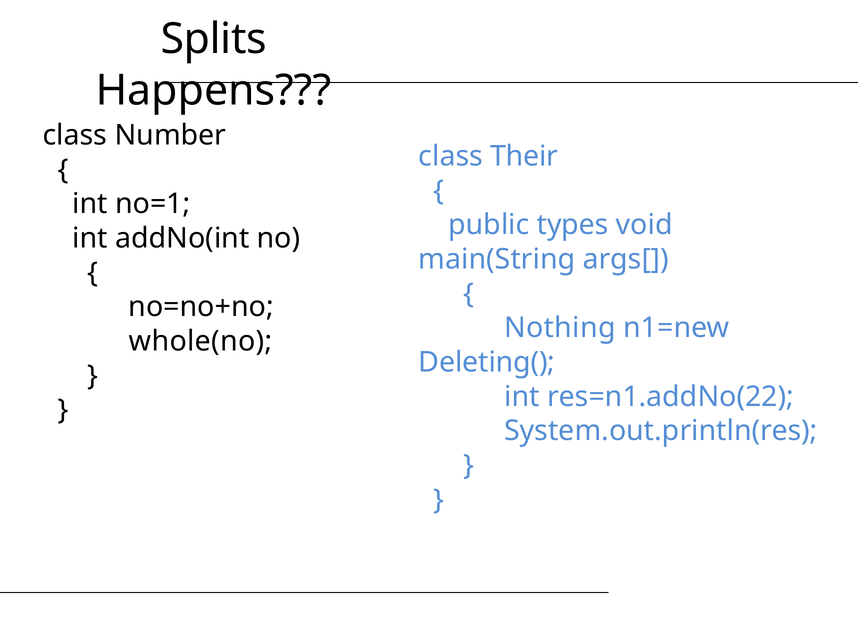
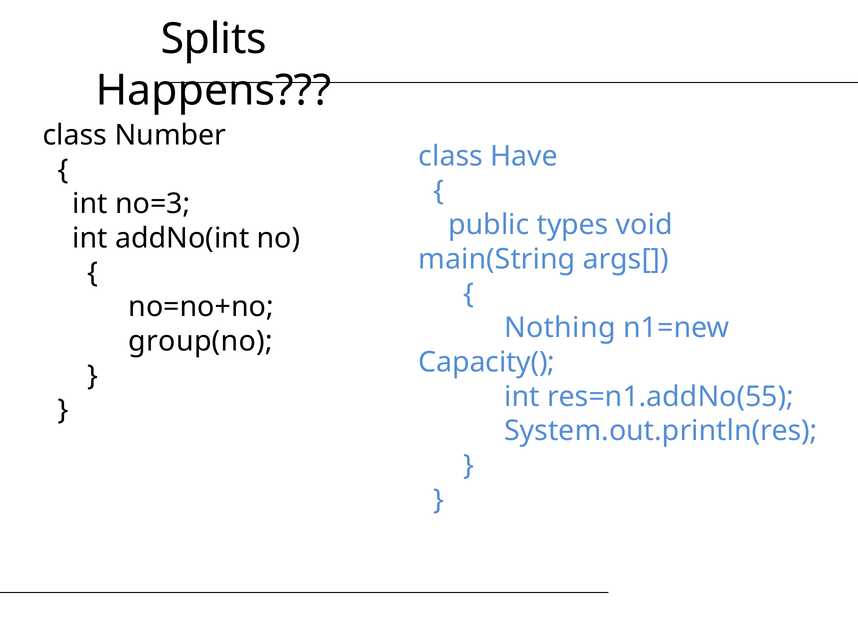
Their: Their -> Have
no=1: no=1 -> no=3
whole(no: whole(no -> group(no
Deleting(: Deleting( -> Capacity(
res=n1.addNo(22: res=n1.addNo(22 -> res=n1.addNo(55
